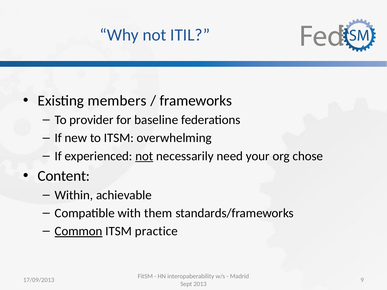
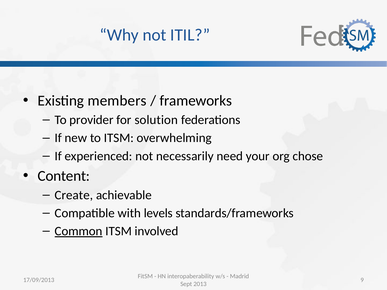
baseline: baseline -> solution
not at (144, 156) underline: present -> none
Within: Within -> Create
them: them -> levels
practice: practice -> involved
